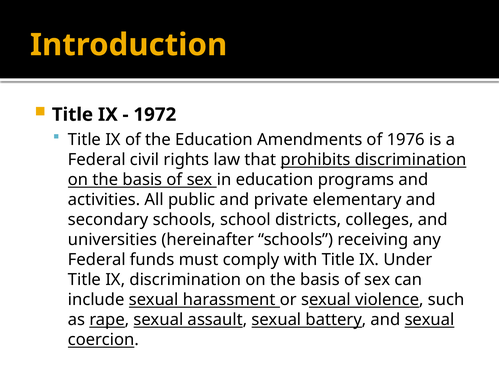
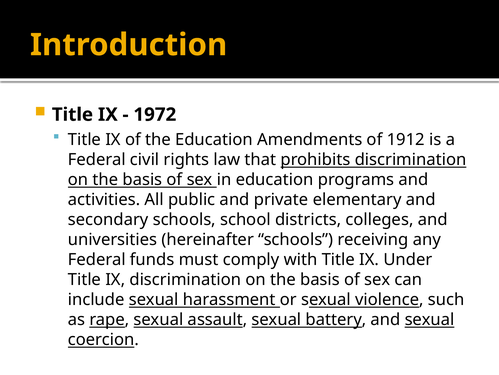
1976: 1976 -> 1912
